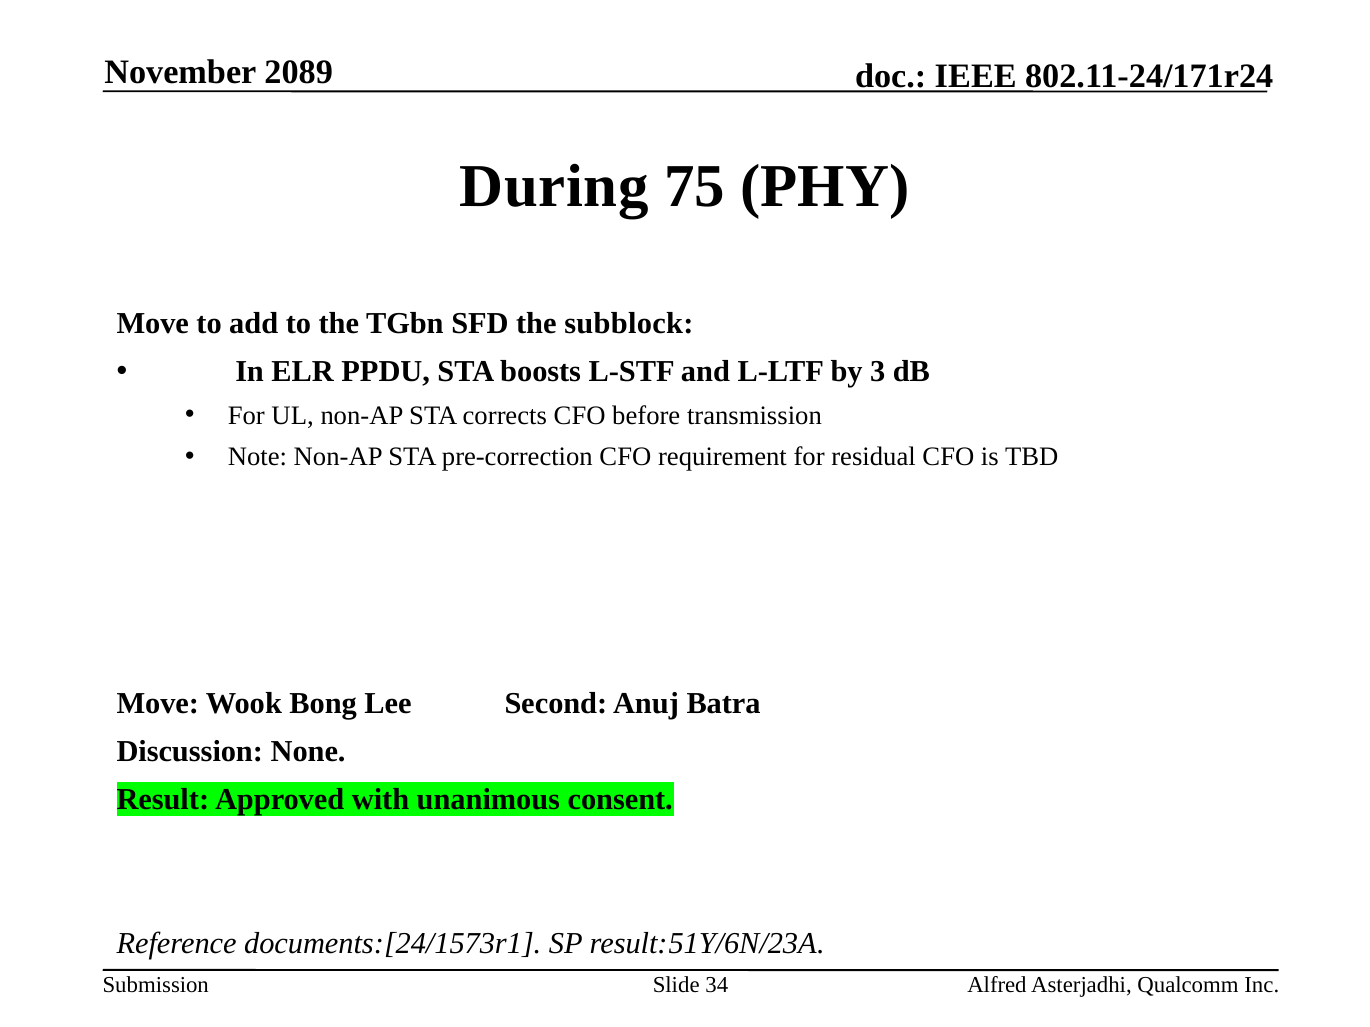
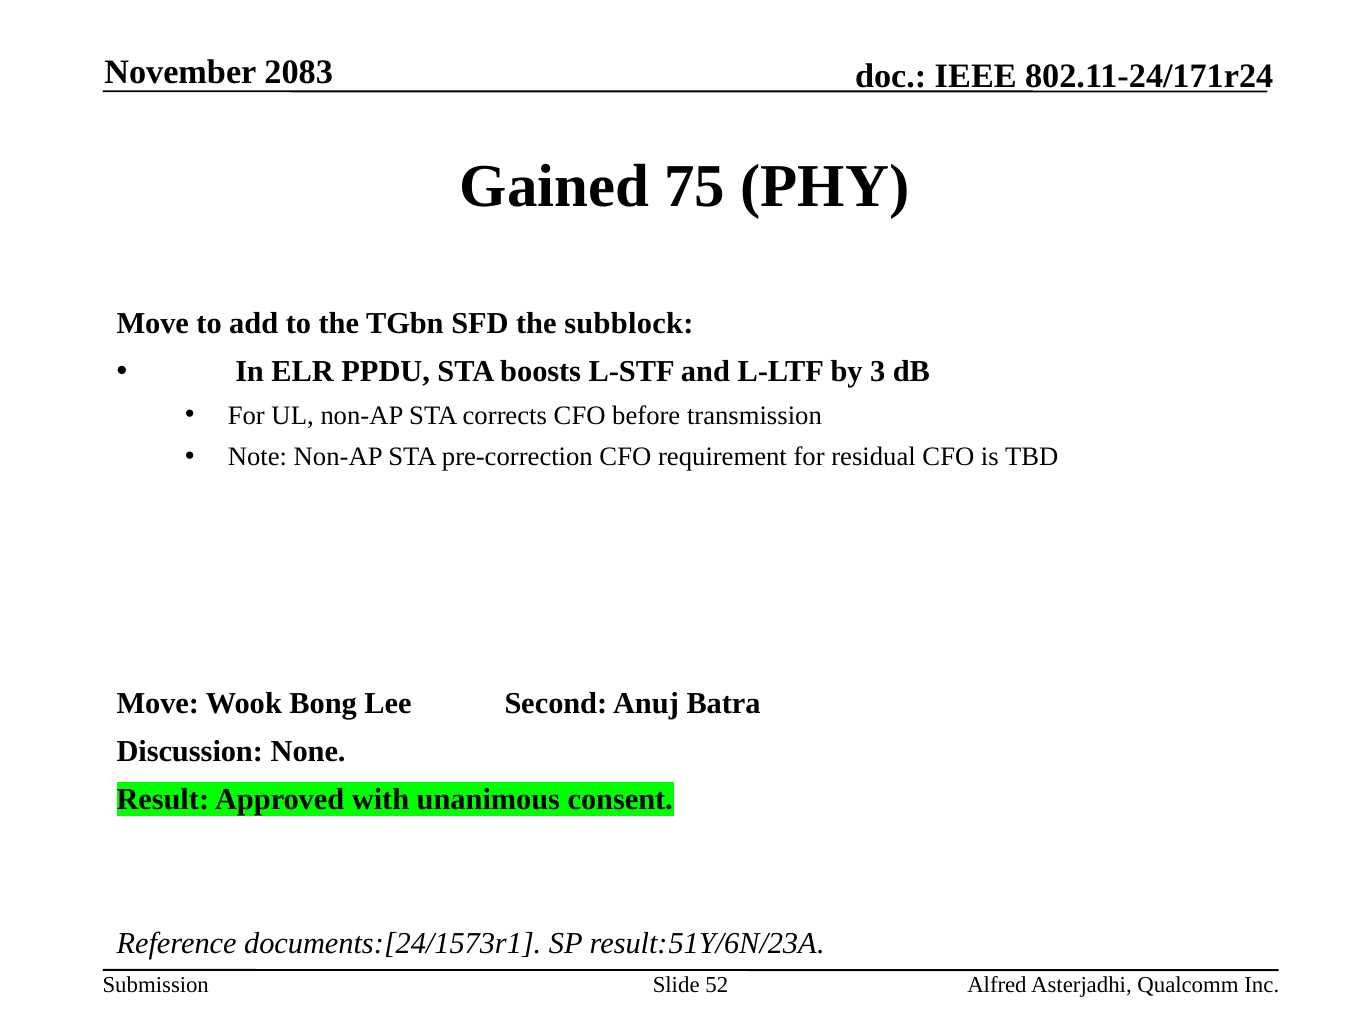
2089: 2089 -> 2083
During: During -> Gained
34: 34 -> 52
